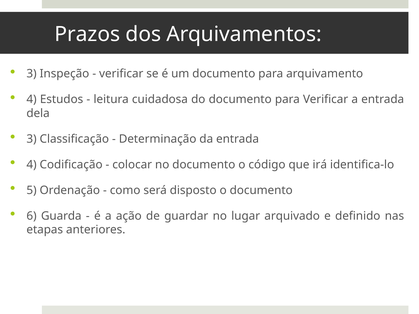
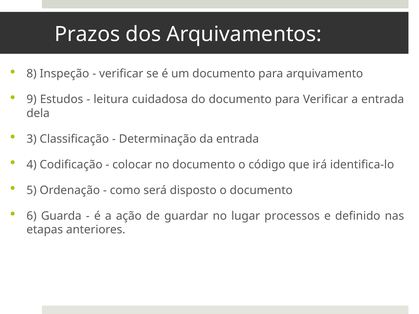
3 at (32, 74): 3 -> 8
4 at (32, 99): 4 -> 9
arquivado: arquivado -> processos
